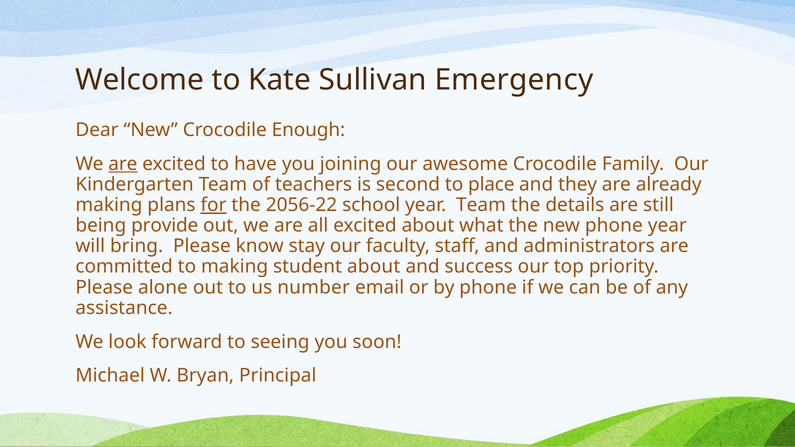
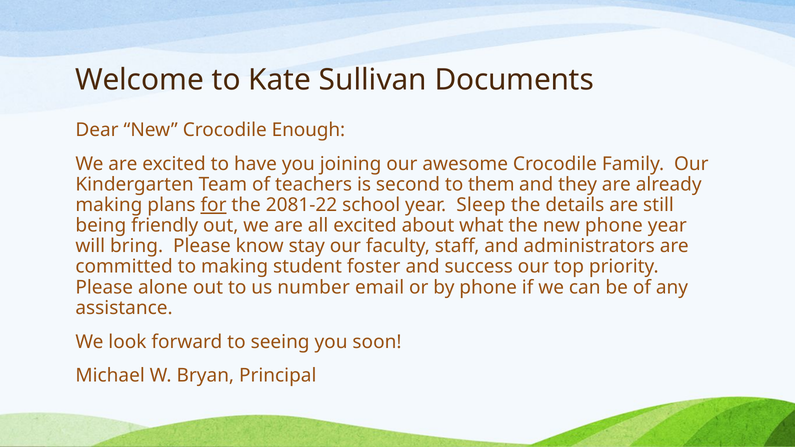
Emergency: Emergency -> Documents
are at (123, 164) underline: present -> none
place: place -> them
2056-22: 2056-22 -> 2081-22
year Team: Team -> Sleep
provide: provide -> friendly
student about: about -> foster
